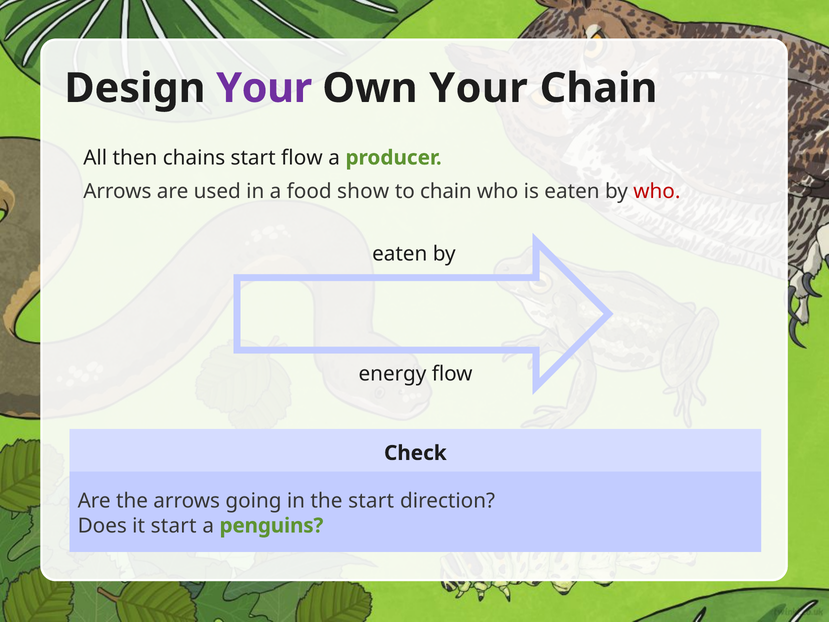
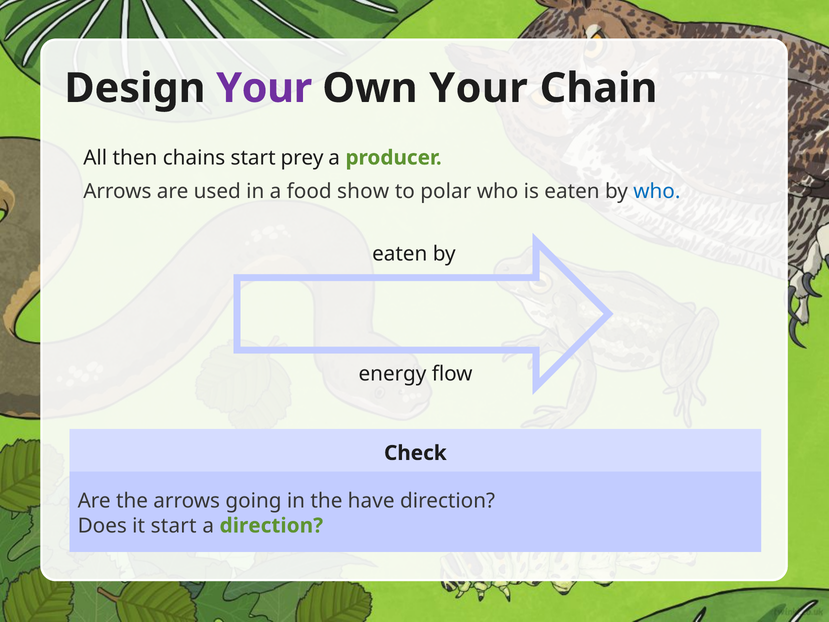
start flow: flow -> prey
to chain: chain -> polar
who at (657, 192) colour: red -> blue
the start: start -> have
a penguins: penguins -> direction
